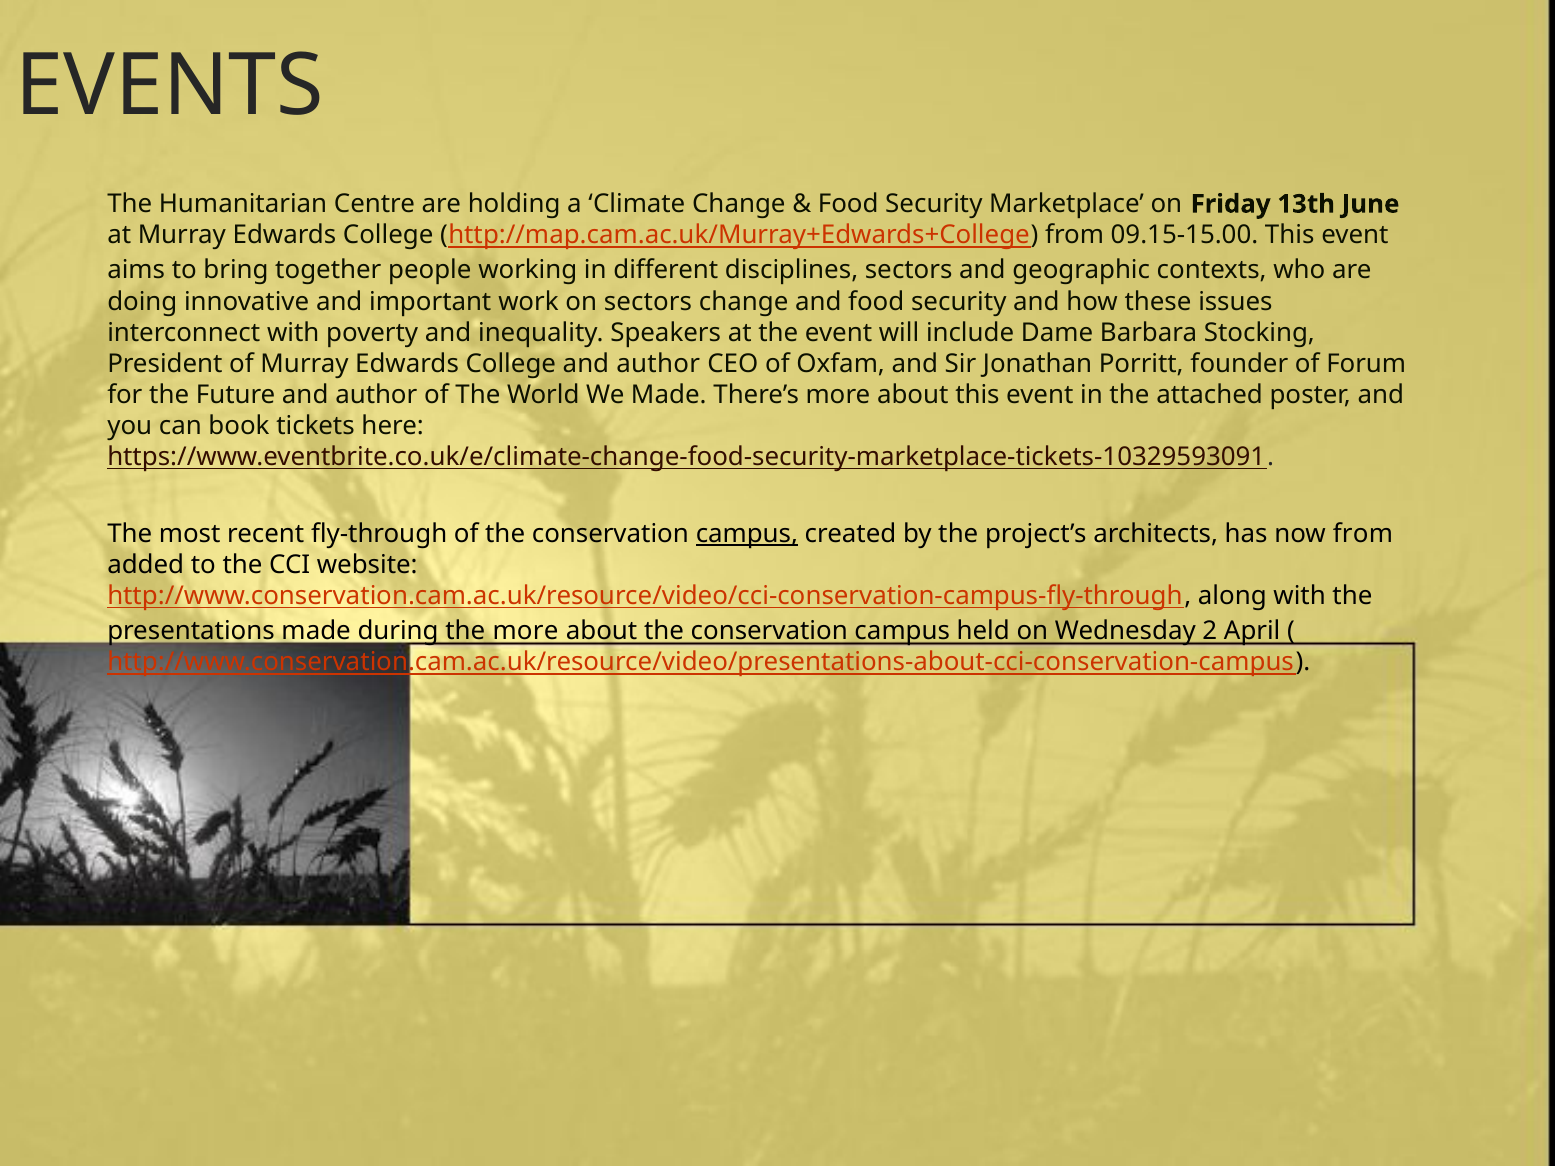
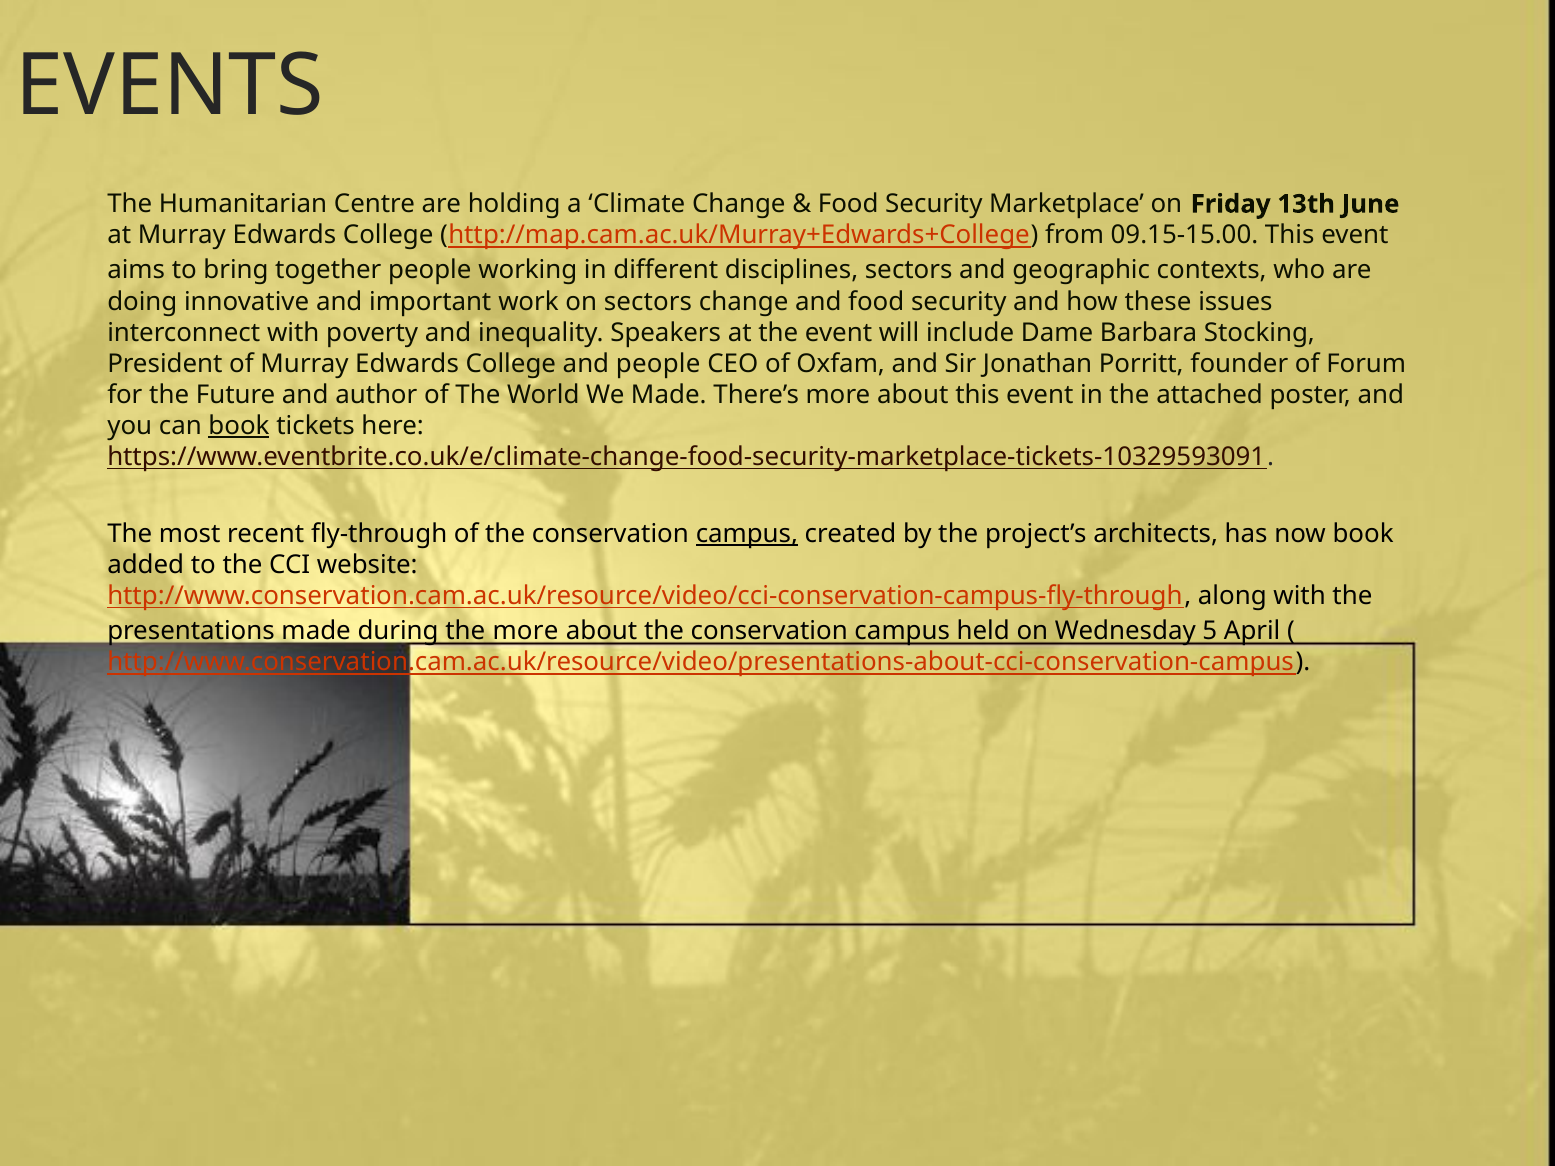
College and author: author -> people
book at (239, 426) underline: none -> present
now from: from -> book
2: 2 -> 5
